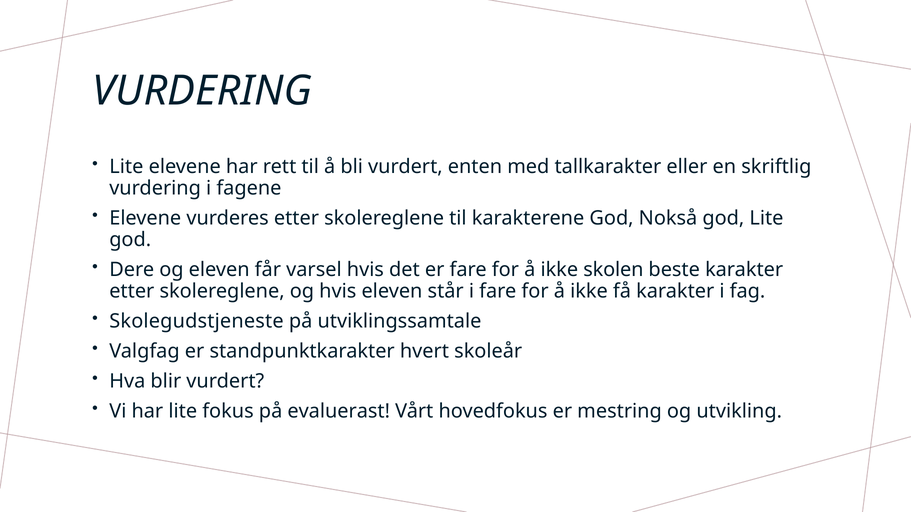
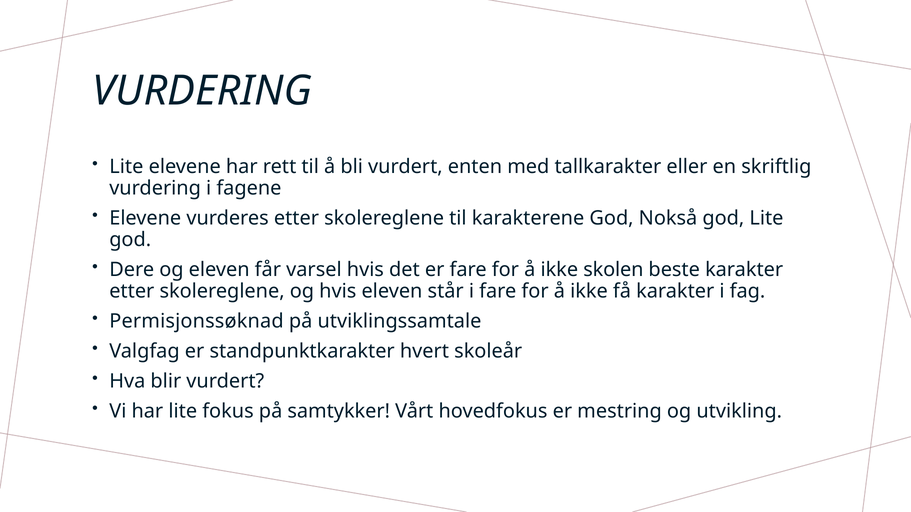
Skolegudstjeneste: Skolegudstjeneste -> Permisjonssøknad
evaluerast: evaluerast -> samtykker
